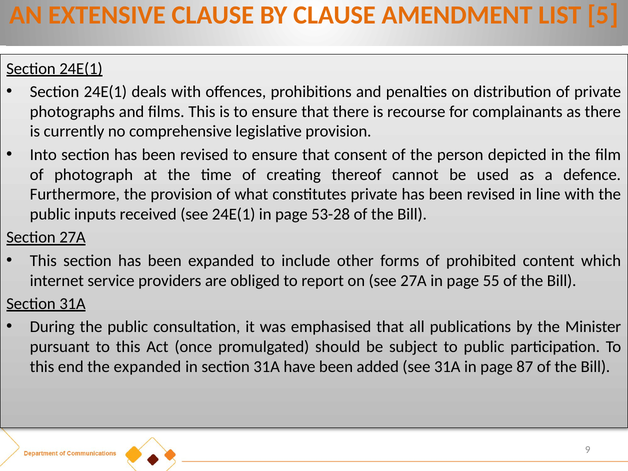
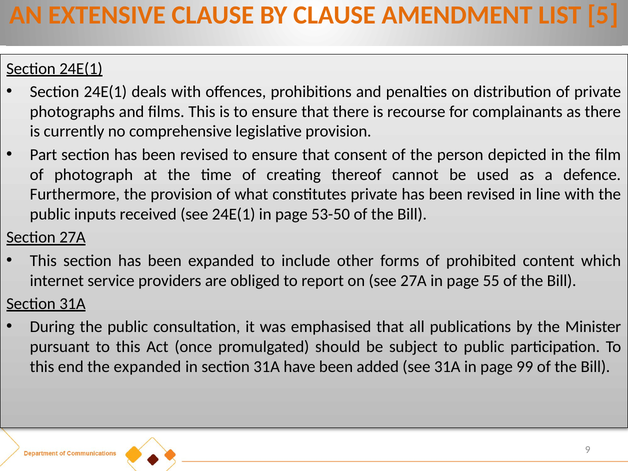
Into: Into -> Part
53-28: 53-28 -> 53-50
87: 87 -> 99
